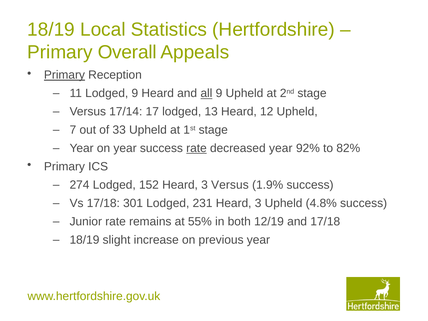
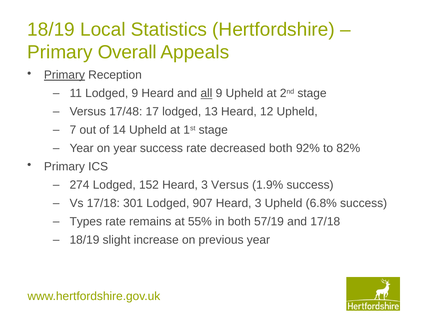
17/14: 17/14 -> 17/48
33: 33 -> 14
rate at (196, 148) underline: present -> none
decreased year: year -> both
231: 231 -> 907
4.8%: 4.8% -> 6.8%
Junior: Junior -> Types
12/19: 12/19 -> 57/19
